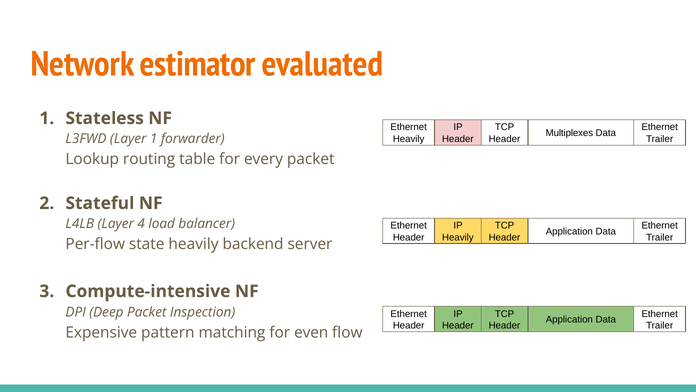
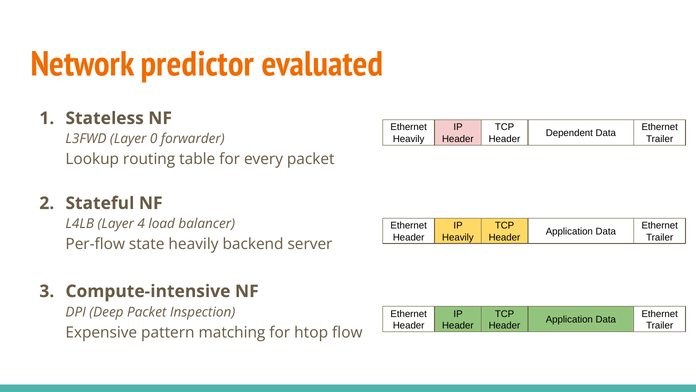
estimator: estimator -> predictor
Multiplexes: Multiplexes -> Dependent
Layer 1: 1 -> 0
even: even -> htop
